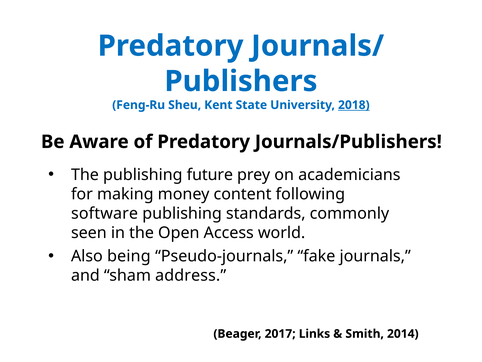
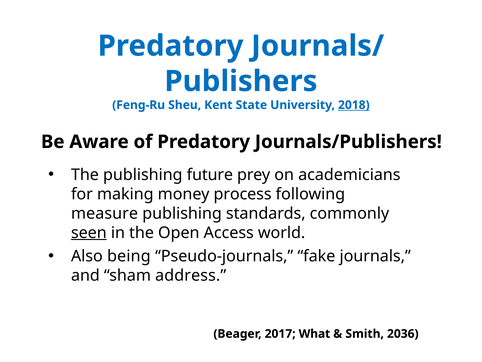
content: content -> process
software: software -> measure
seen underline: none -> present
Links: Links -> What
2014: 2014 -> 2036
